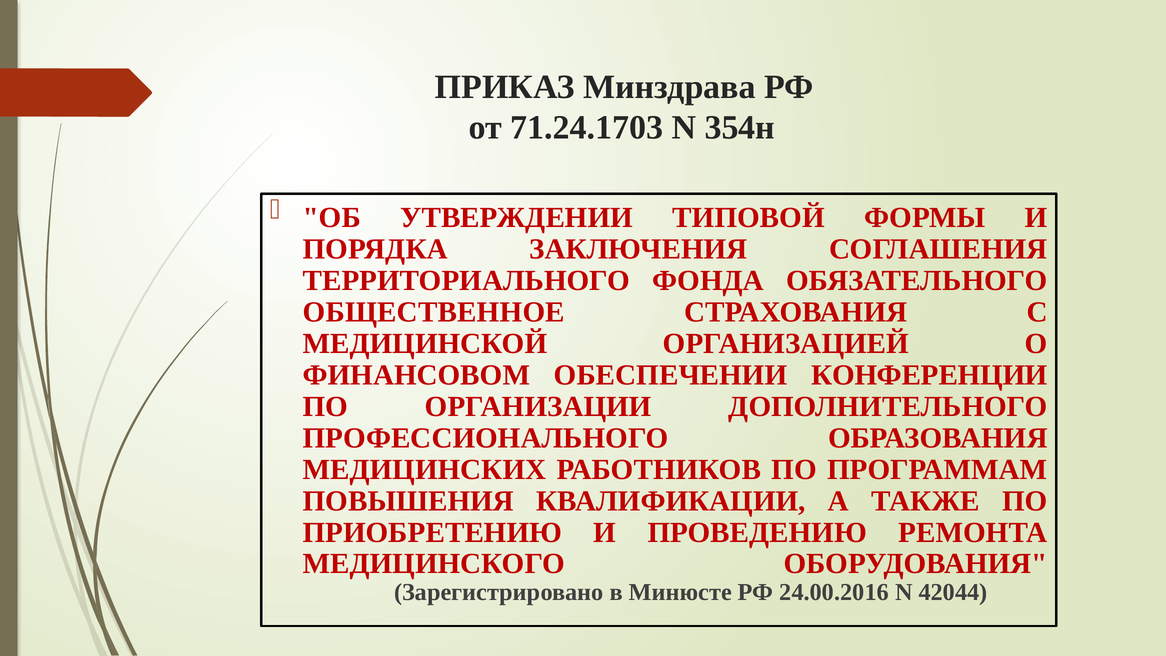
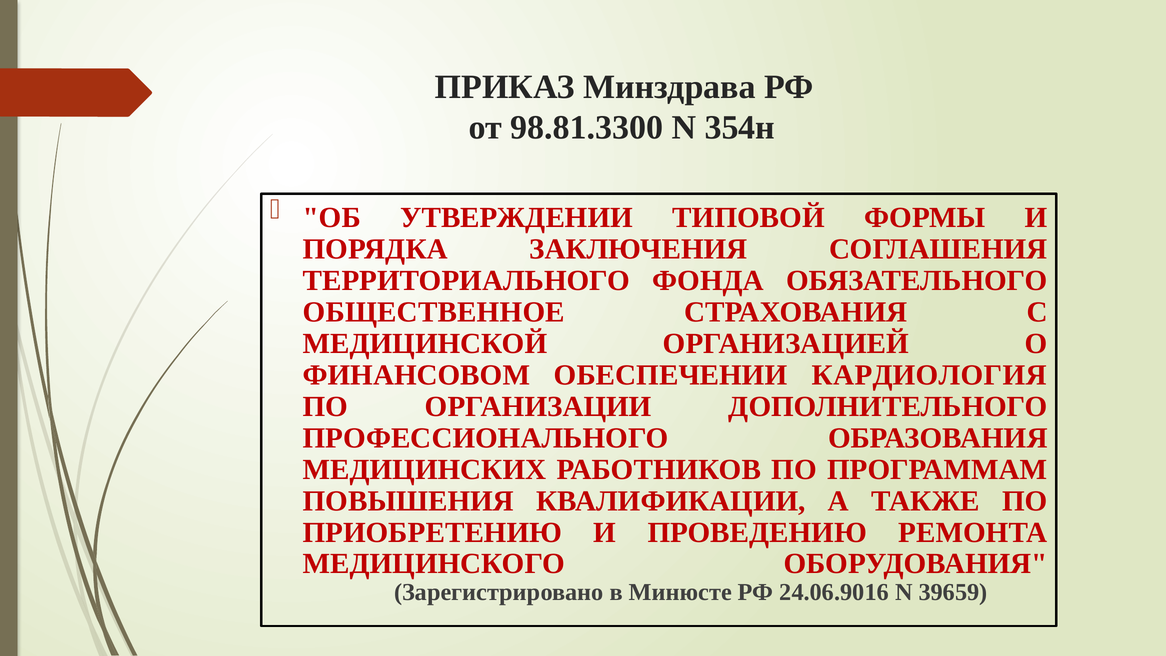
71.24.1703: 71.24.1703 -> 98.81.3300
КОНФЕРЕНЦИИ: КОНФЕРЕНЦИИ -> КАРДИОЛОГИЯ
24.00.2016: 24.00.2016 -> 24.06.9016
42044: 42044 -> 39659
